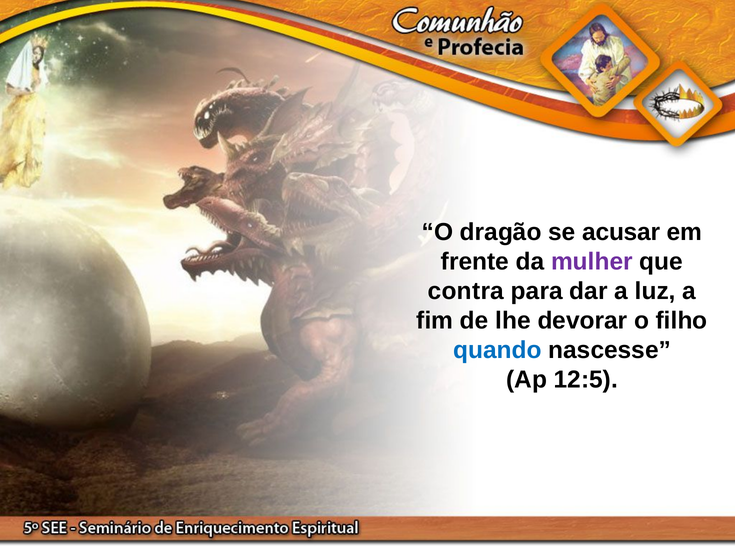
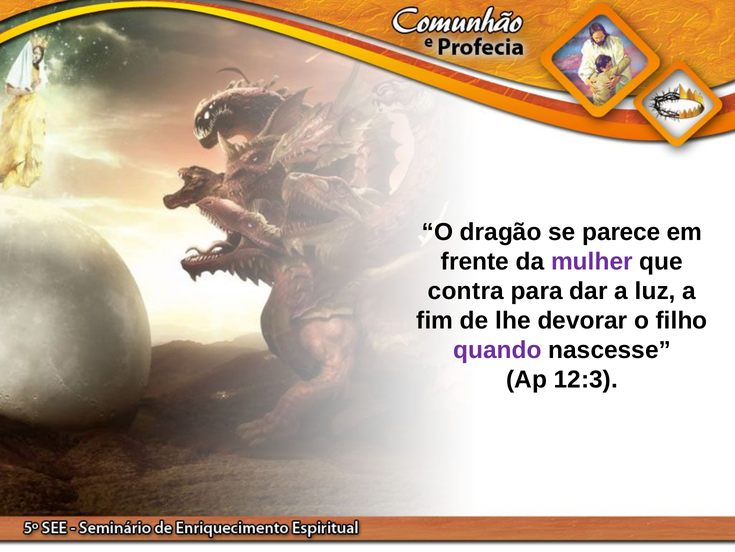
acusar: acusar -> parece
quando colour: blue -> purple
12:5: 12:5 -> 12:3
